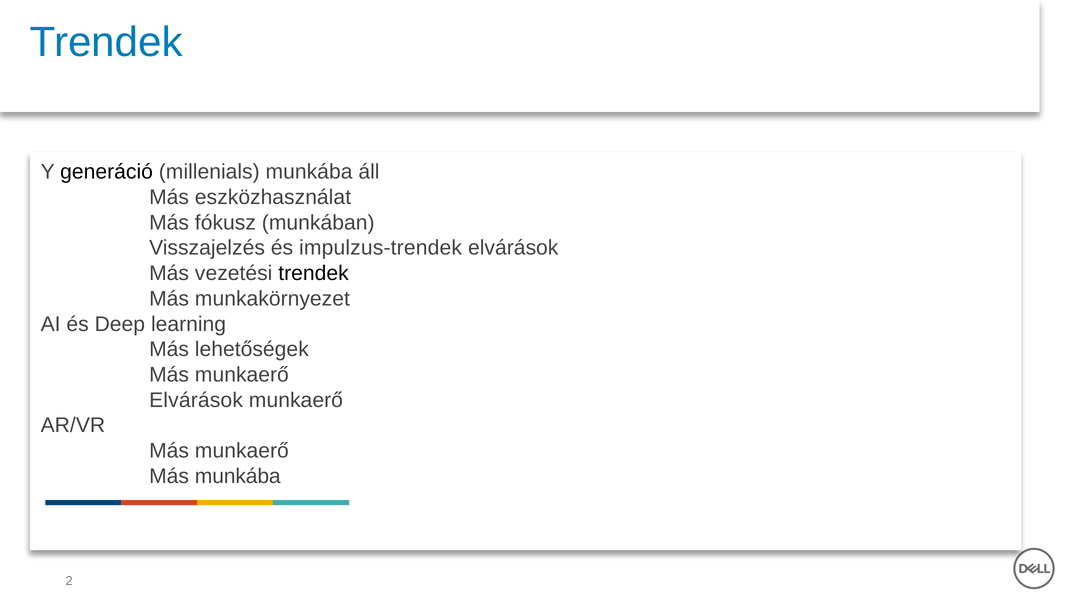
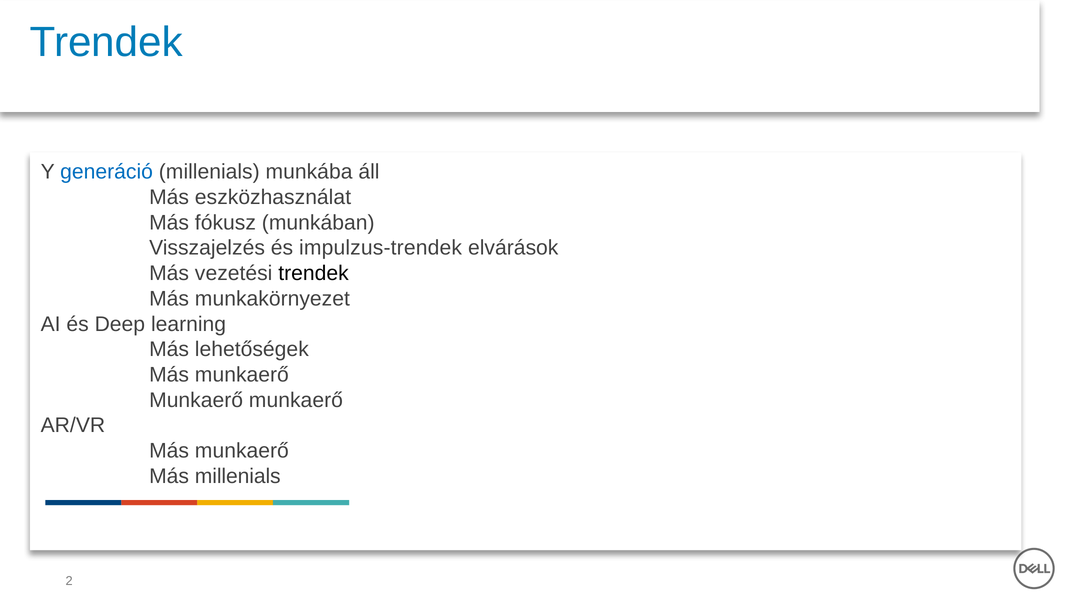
generáció colour: black -> blue
Elvárások at (196, 400): Elvárások -> Munkaerő
Más munkába: munkába -> millenials
